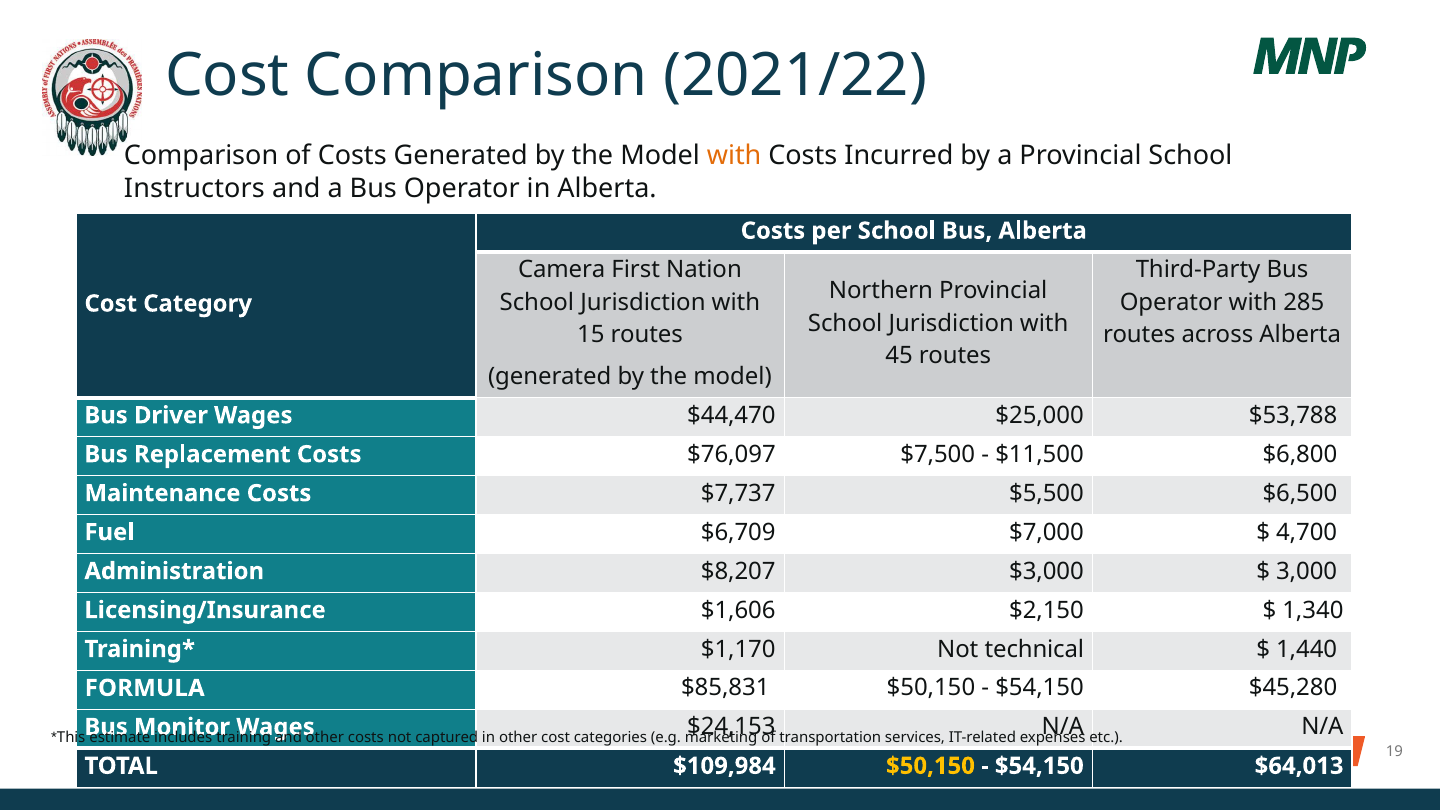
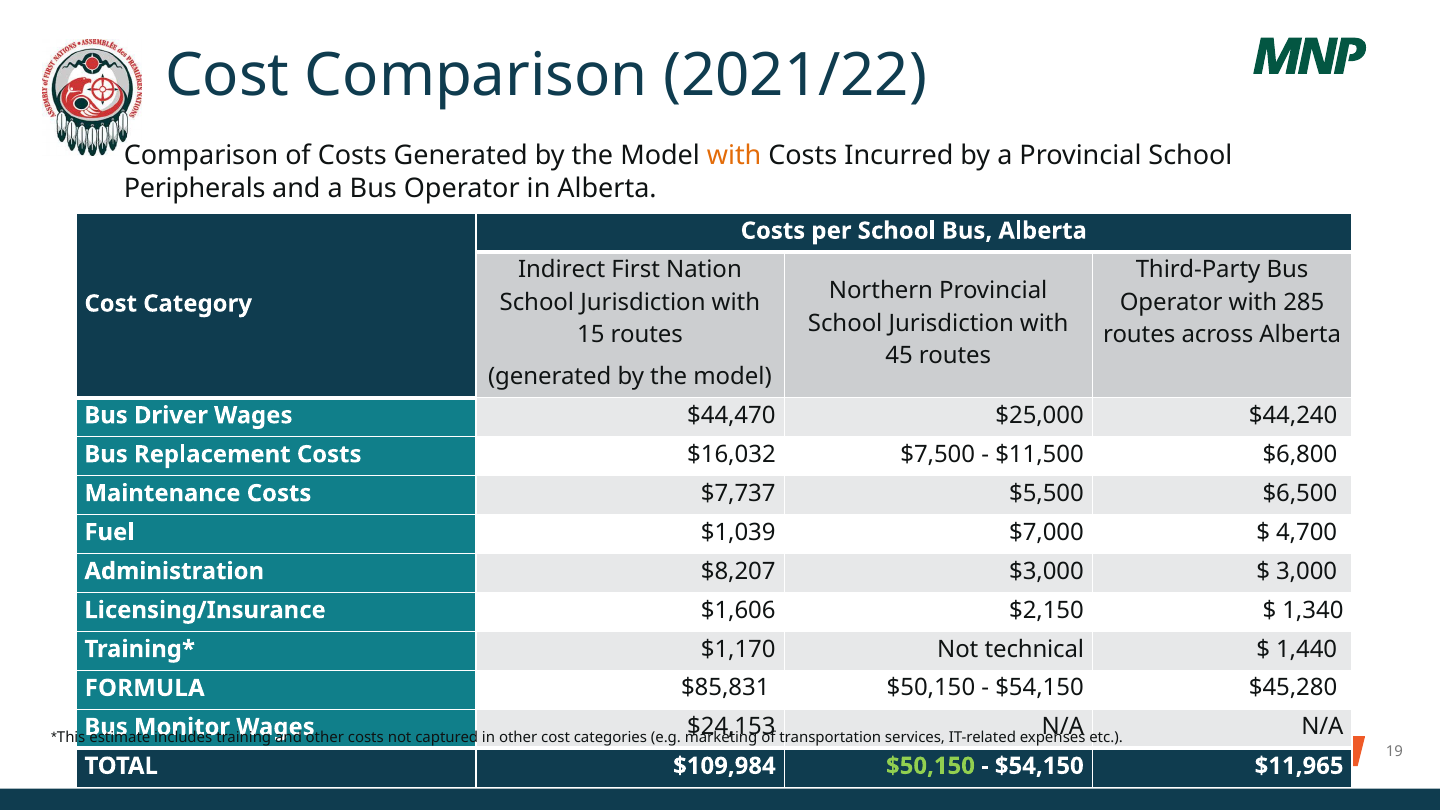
Instructors: Instructors -> Peripherals
Camera: Camera -> Indirect
$53,788: $53,788 -> $44,240
$76,097: $76,097 -> $16,032
$6,709: $6,709 -> $1,039
$50,150 at (930, 766) colour: yellow -> light green
$64,013: $64,013 -> $11,965
